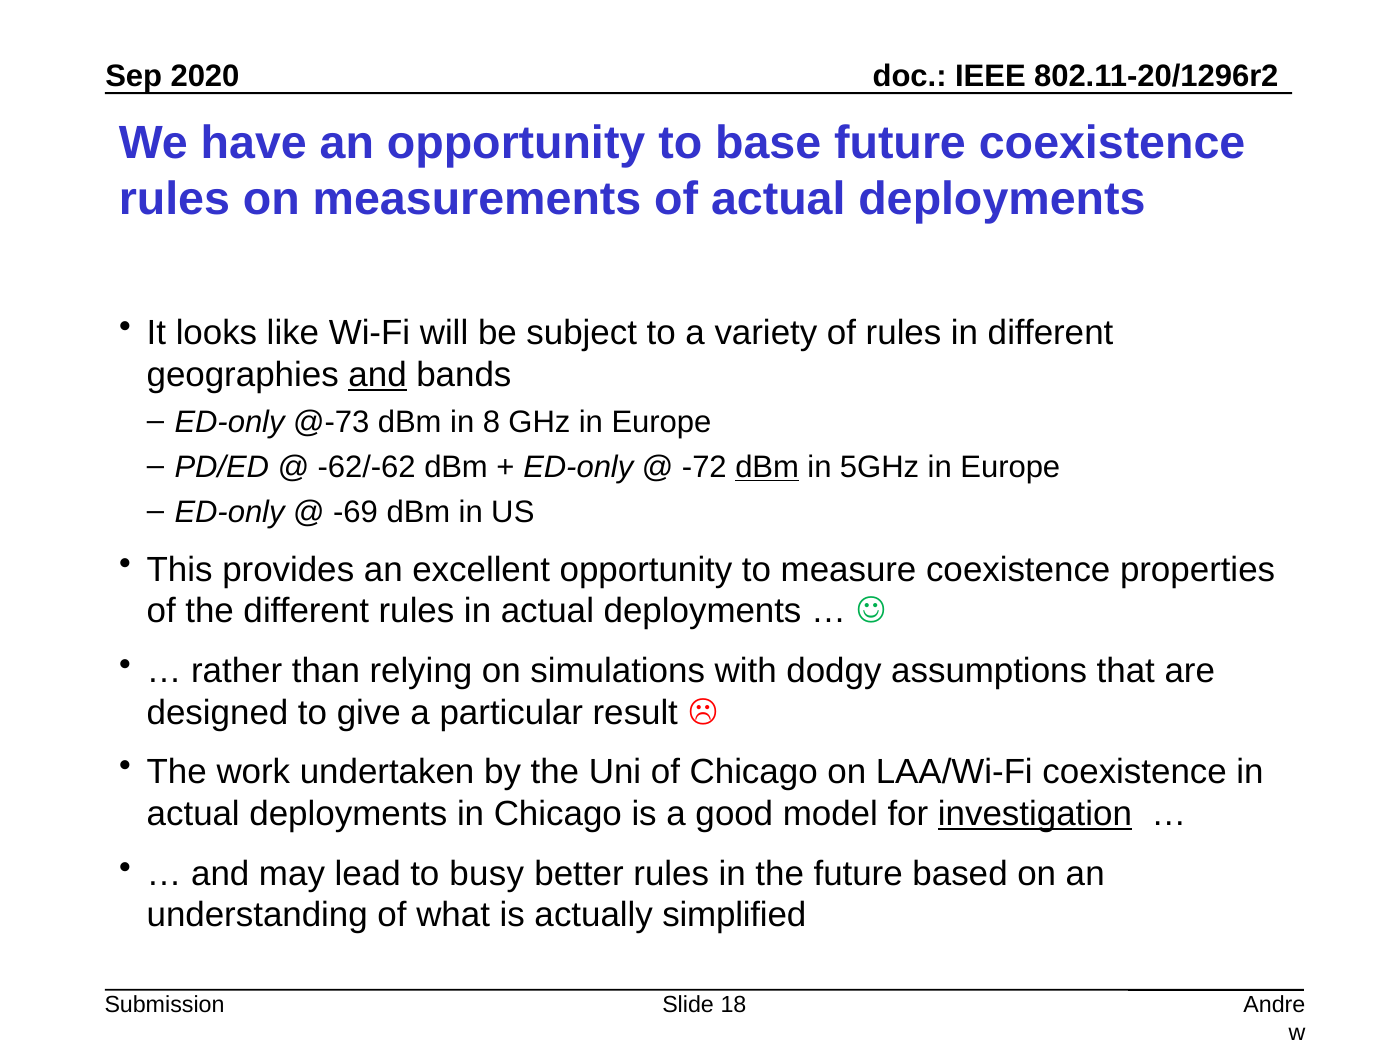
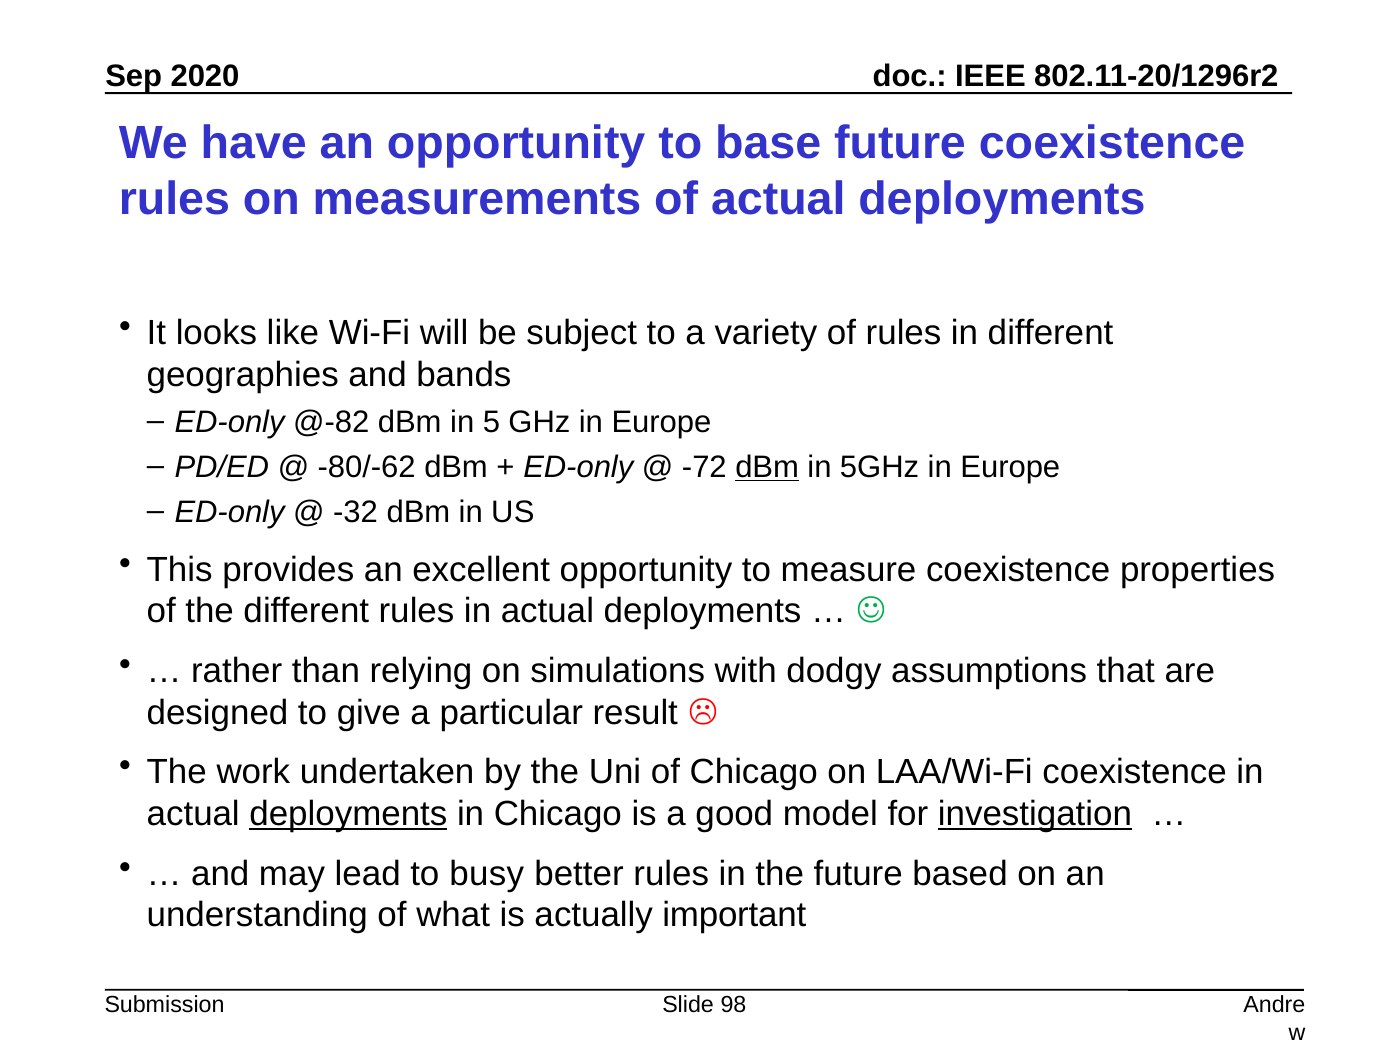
and at (378, 375) underline: present -> none
@-73: @-73 -> @-82
8: 8 -> 5
-62/-62: -62/-62 -> -80/-62
-69: -69 -> -32
deployments at (348, 814) underline: none -> present
simplified: simplified -> important
18: 18 -> 98
